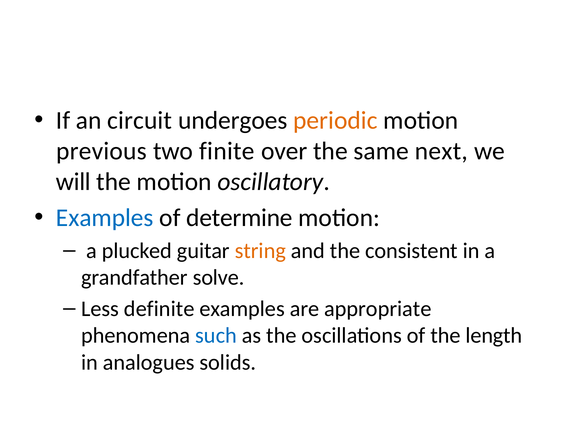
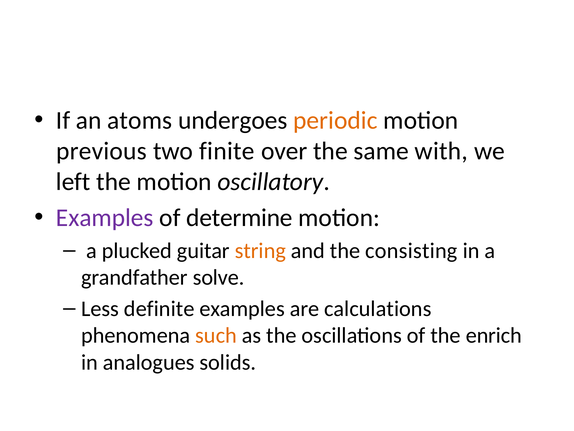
circuit: circuit -> atoms
next: next -> with
will: will -> left
Examples at (105, 217) colour: blue -> purple
consistent: consistent -> consisting
appropriate: appropriate -> calculations
such colour: blue -> orange
length: length -> enrich
